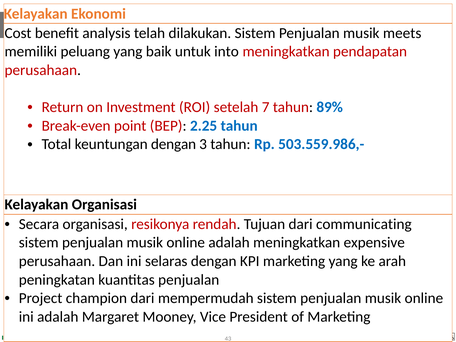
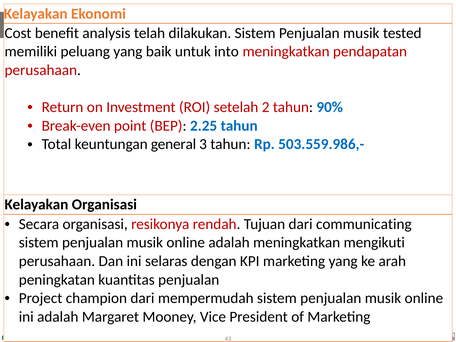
meets: meets -> tested
7: 7 -> 2
89%: 89% -> 90%
keuntungan dengan: dengan -> general
expensive: expensive -> mengikuti
